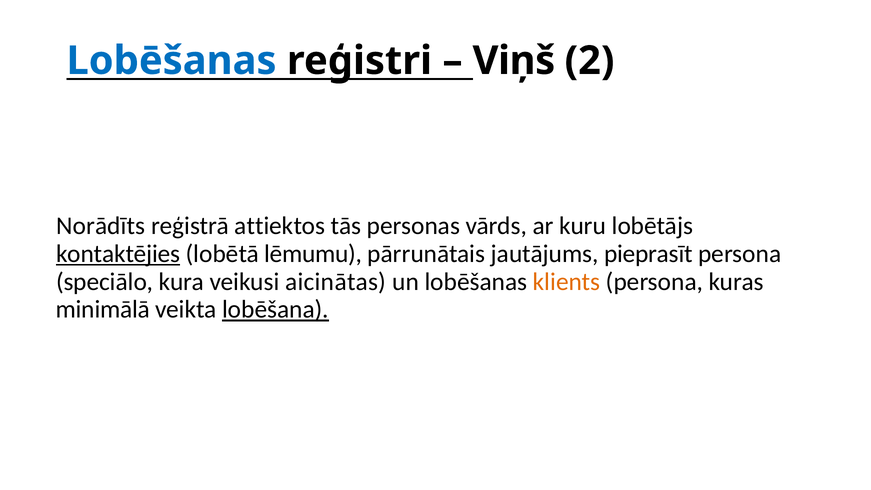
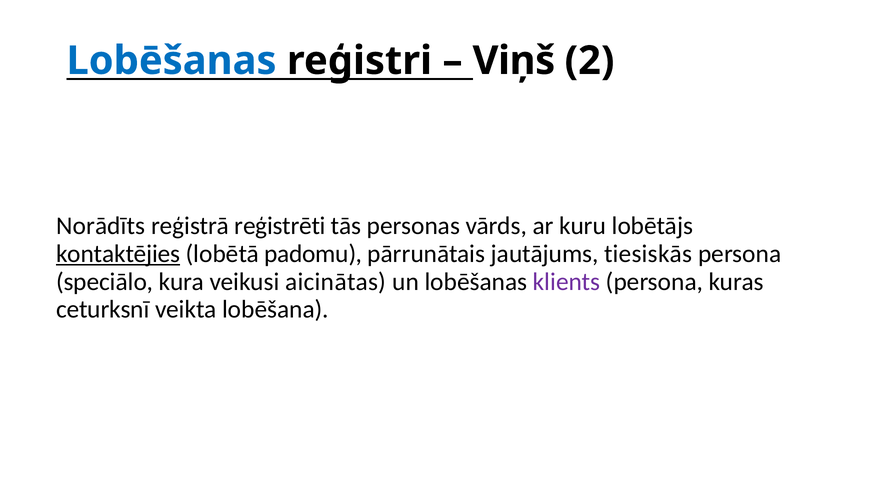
attiektos: attiektos -> reģistrēti
lēmumu: lēmumu -> padomu
pieprasīt: pieprasīt -> tiesiskās
klients colour: orange -> purple
minimālā: minimālā -> ceturksnī
lobēšana underline: present -> none
